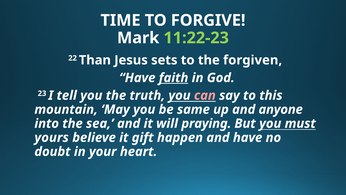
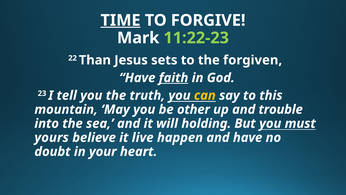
TIME underline: none -> present
can colour: pink -> yellow
same: same -> other
anyone: anyone -> trouble
praying: praying -> holding
gift: gift -> live
